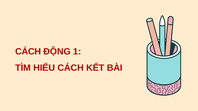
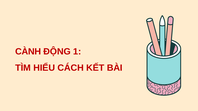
CÁCH at (28, 52): CÁCH -> CÀNH
